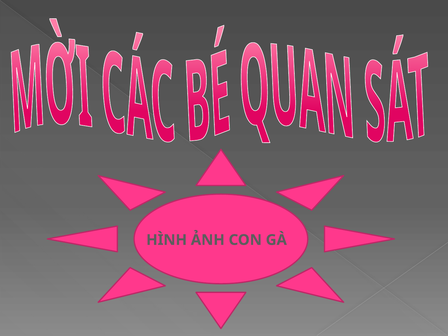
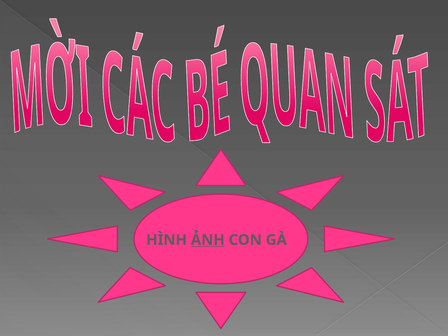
ẢNH at (208, 240) underline: none -> present
